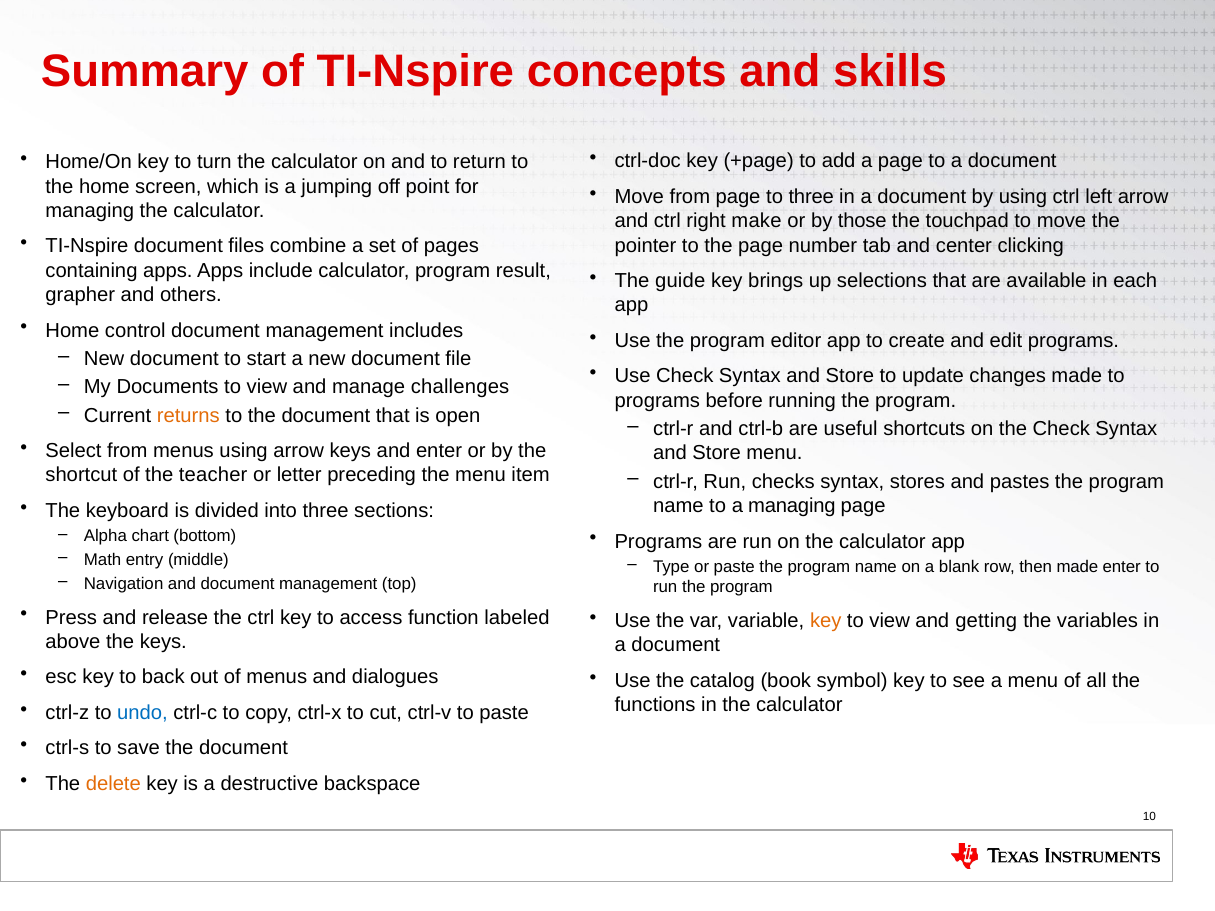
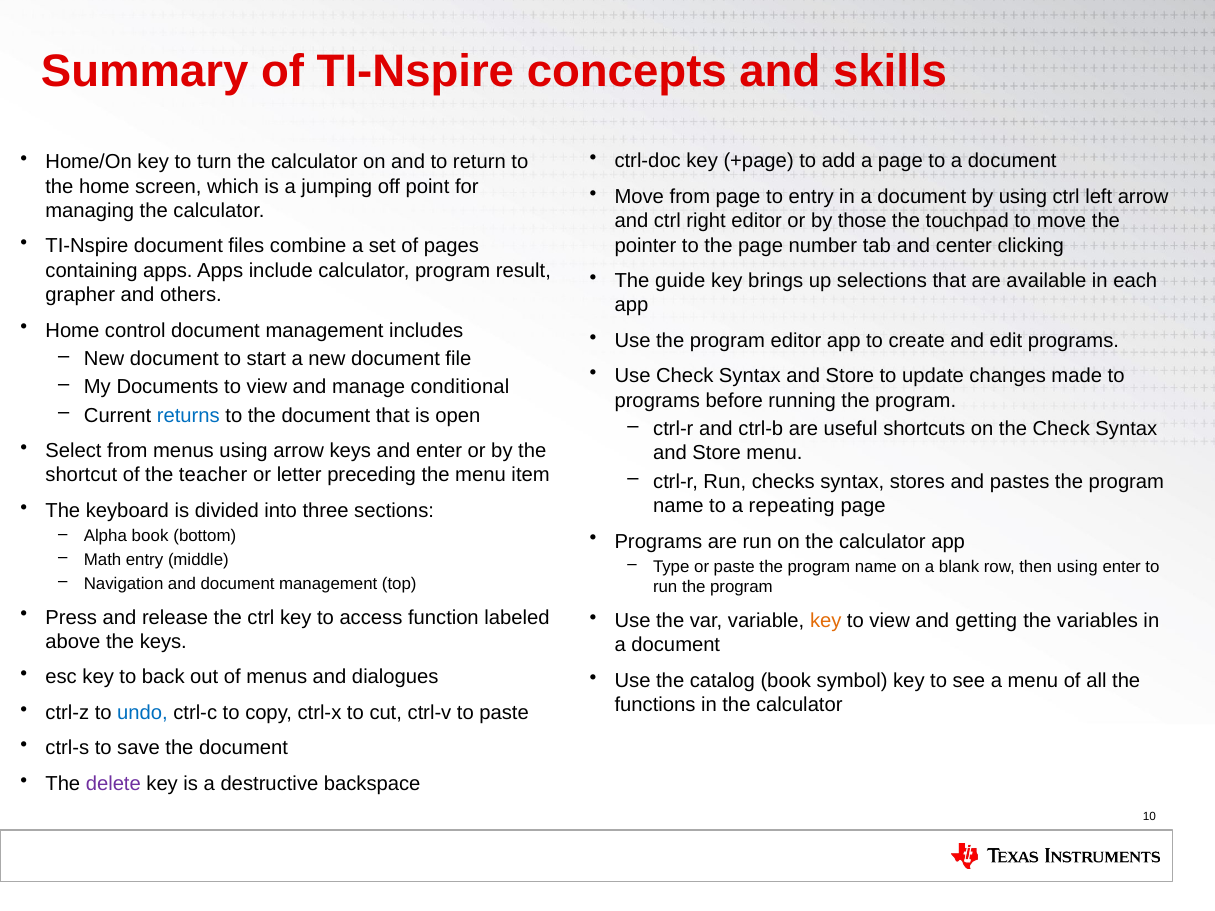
to three: three -> entry
right make: make -> editor
challenges: challenges -> conditional
returns colour: orange -> blue
a managing: managing -> repeating
Alpha chart: chart -> book
then made: made -> using
delete colour: orange -> purple
